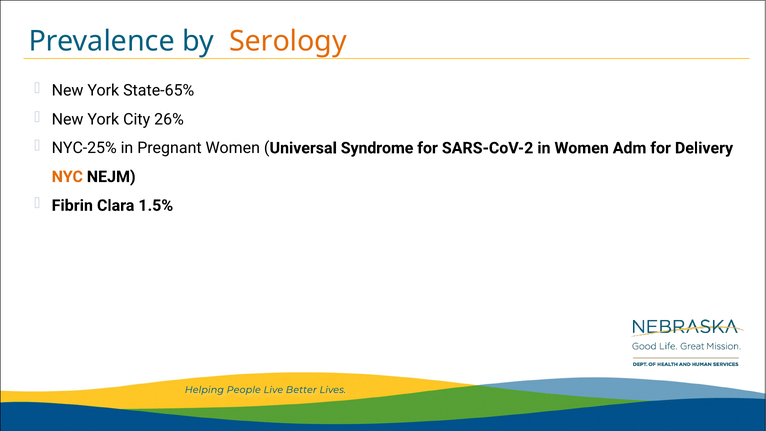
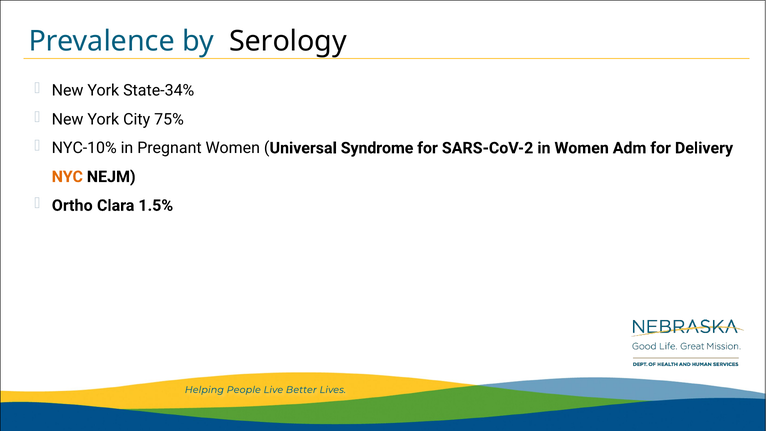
Serology colour: orange -> black
State-65%: State-65% -> State-34%
26%: 26% -> 75%
NYC-25%: NYC-25% -> NYC-10%
Fibrin: Fibrin -> Ortho
